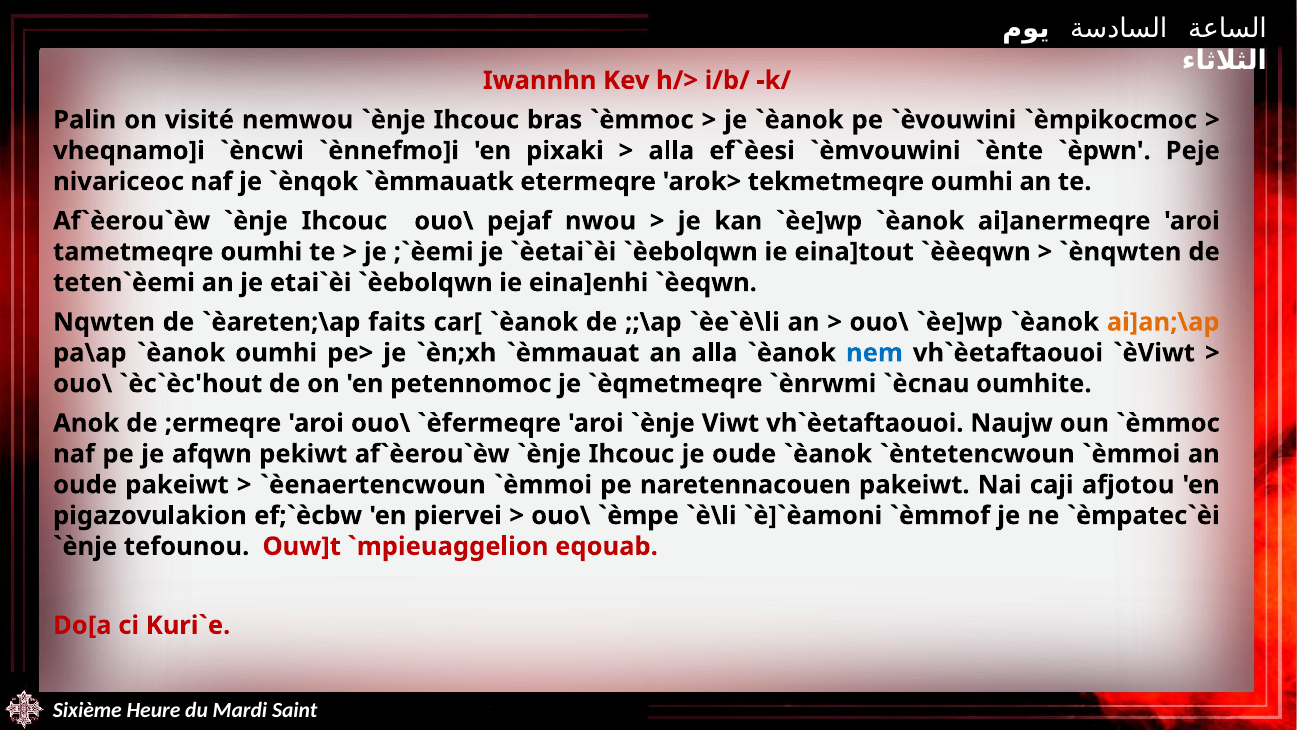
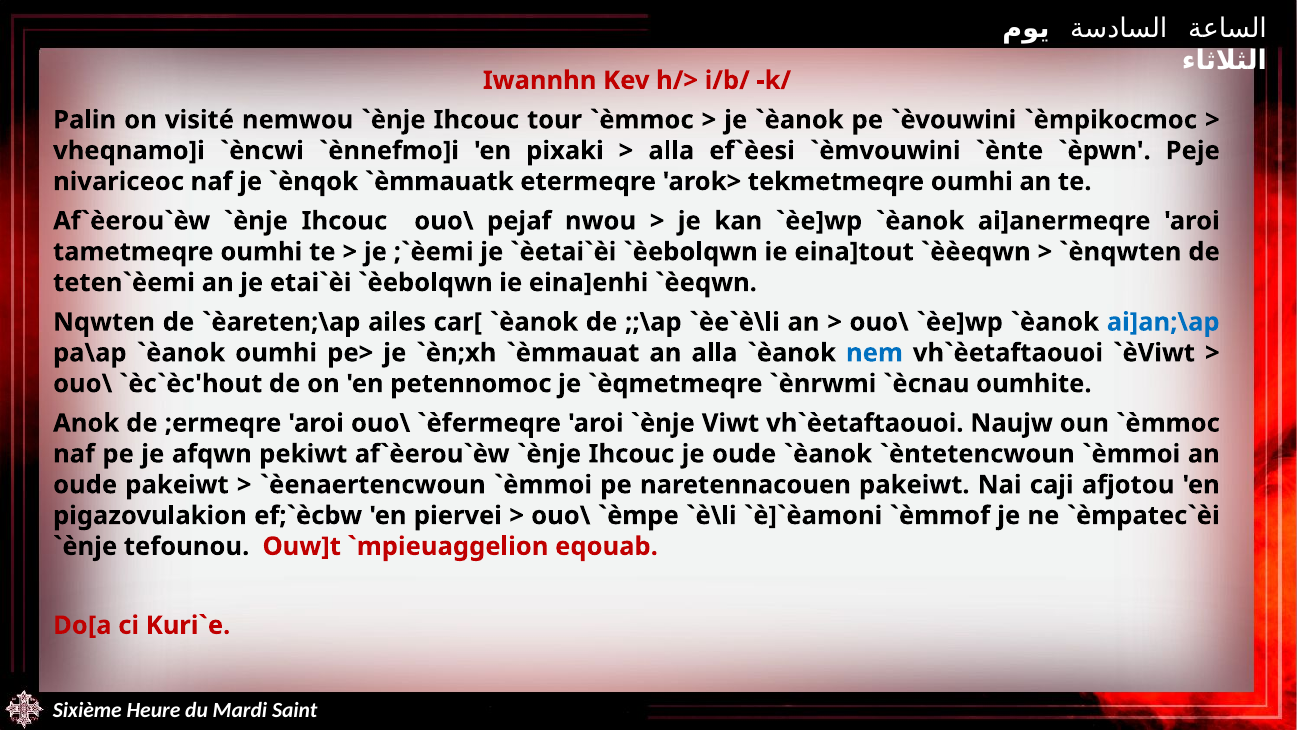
bras: bras -> tour
faits: faits -> ailes
ai]an;\ap colour: orange -> blue
